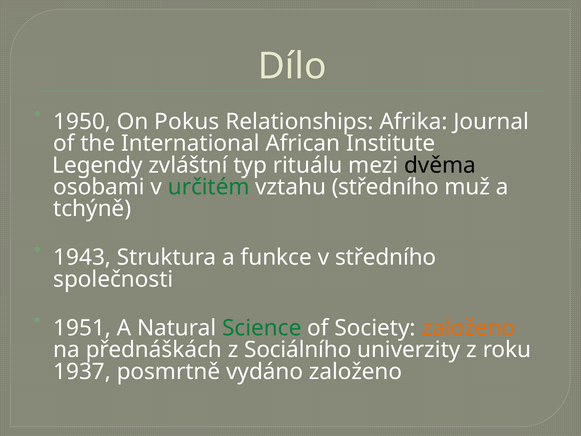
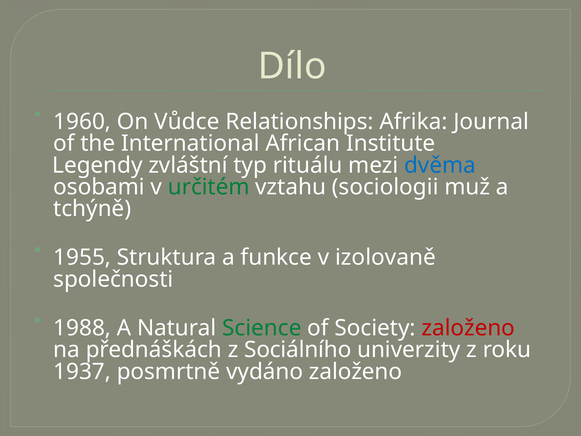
1950: 1950 -> 1960
Pokus: Pokus -> Vůdce
dvěma colour: black -> blue
vztahu středního: středního -> sociologii
1943: 1943 -> 1955
v středního: středního -> izolovaně
1951: 1951 -> 1988
založeno at (468, 328) colour: orange -> red
